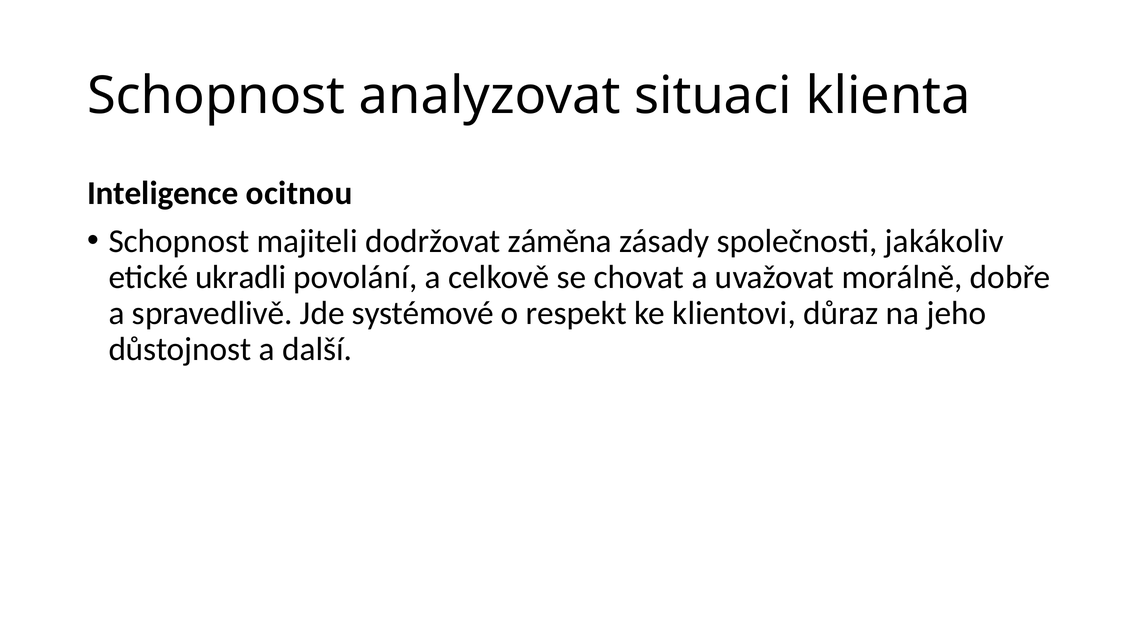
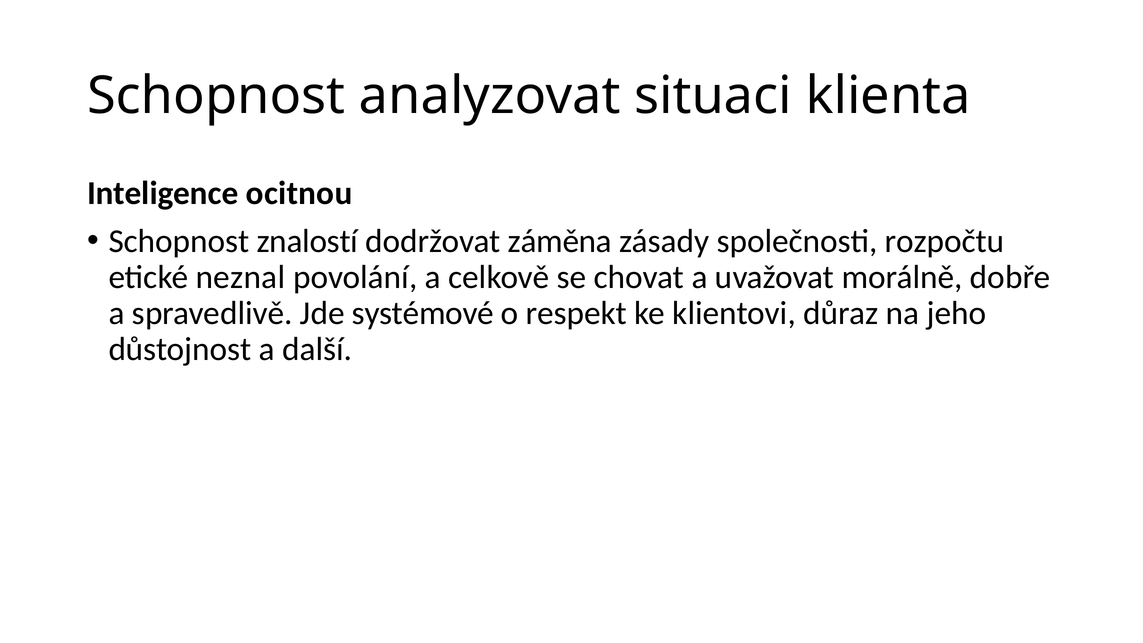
majiteli: majiteli -> znalostí
jakákoliv: jakákoliv -> rozpočtu
ukradli: ukradli -> neznal
